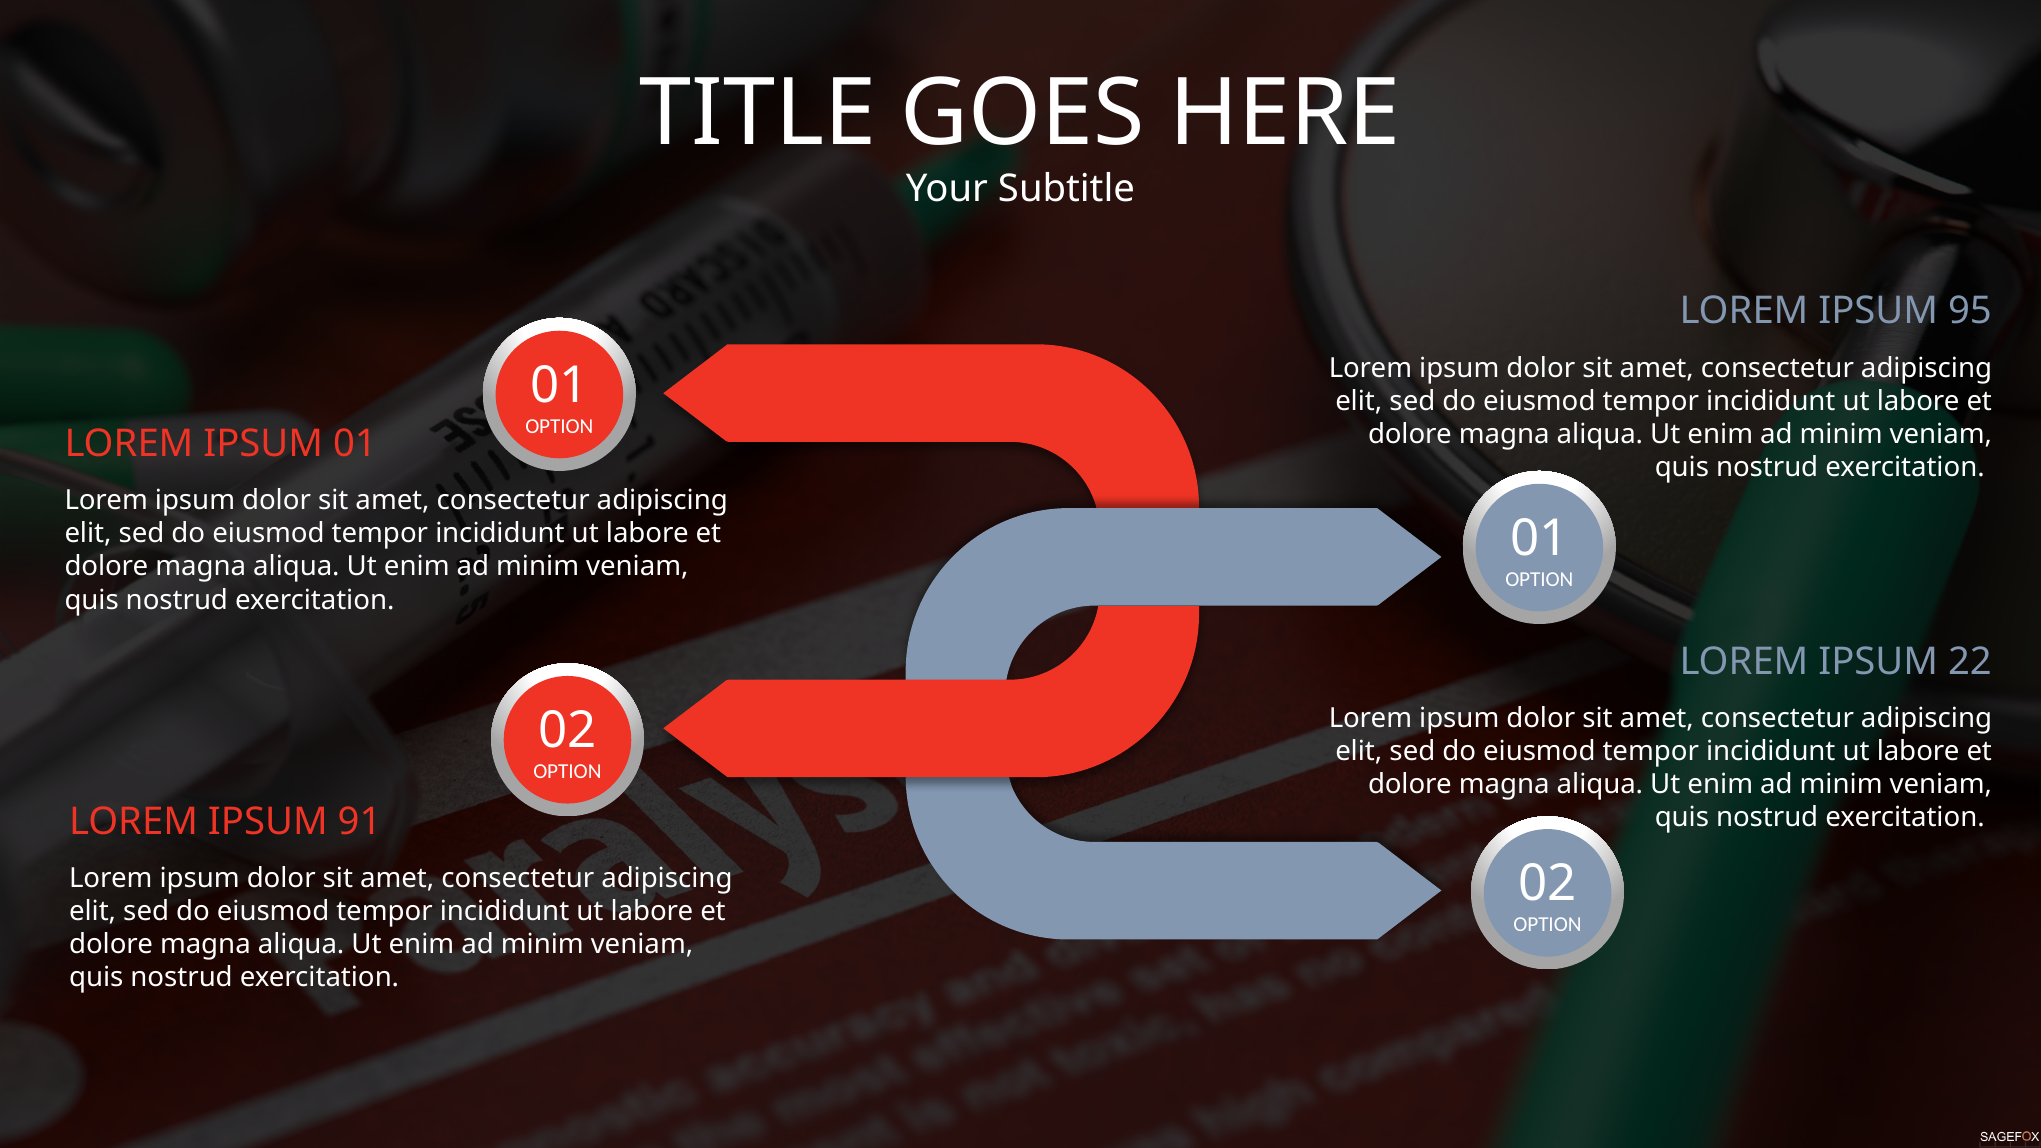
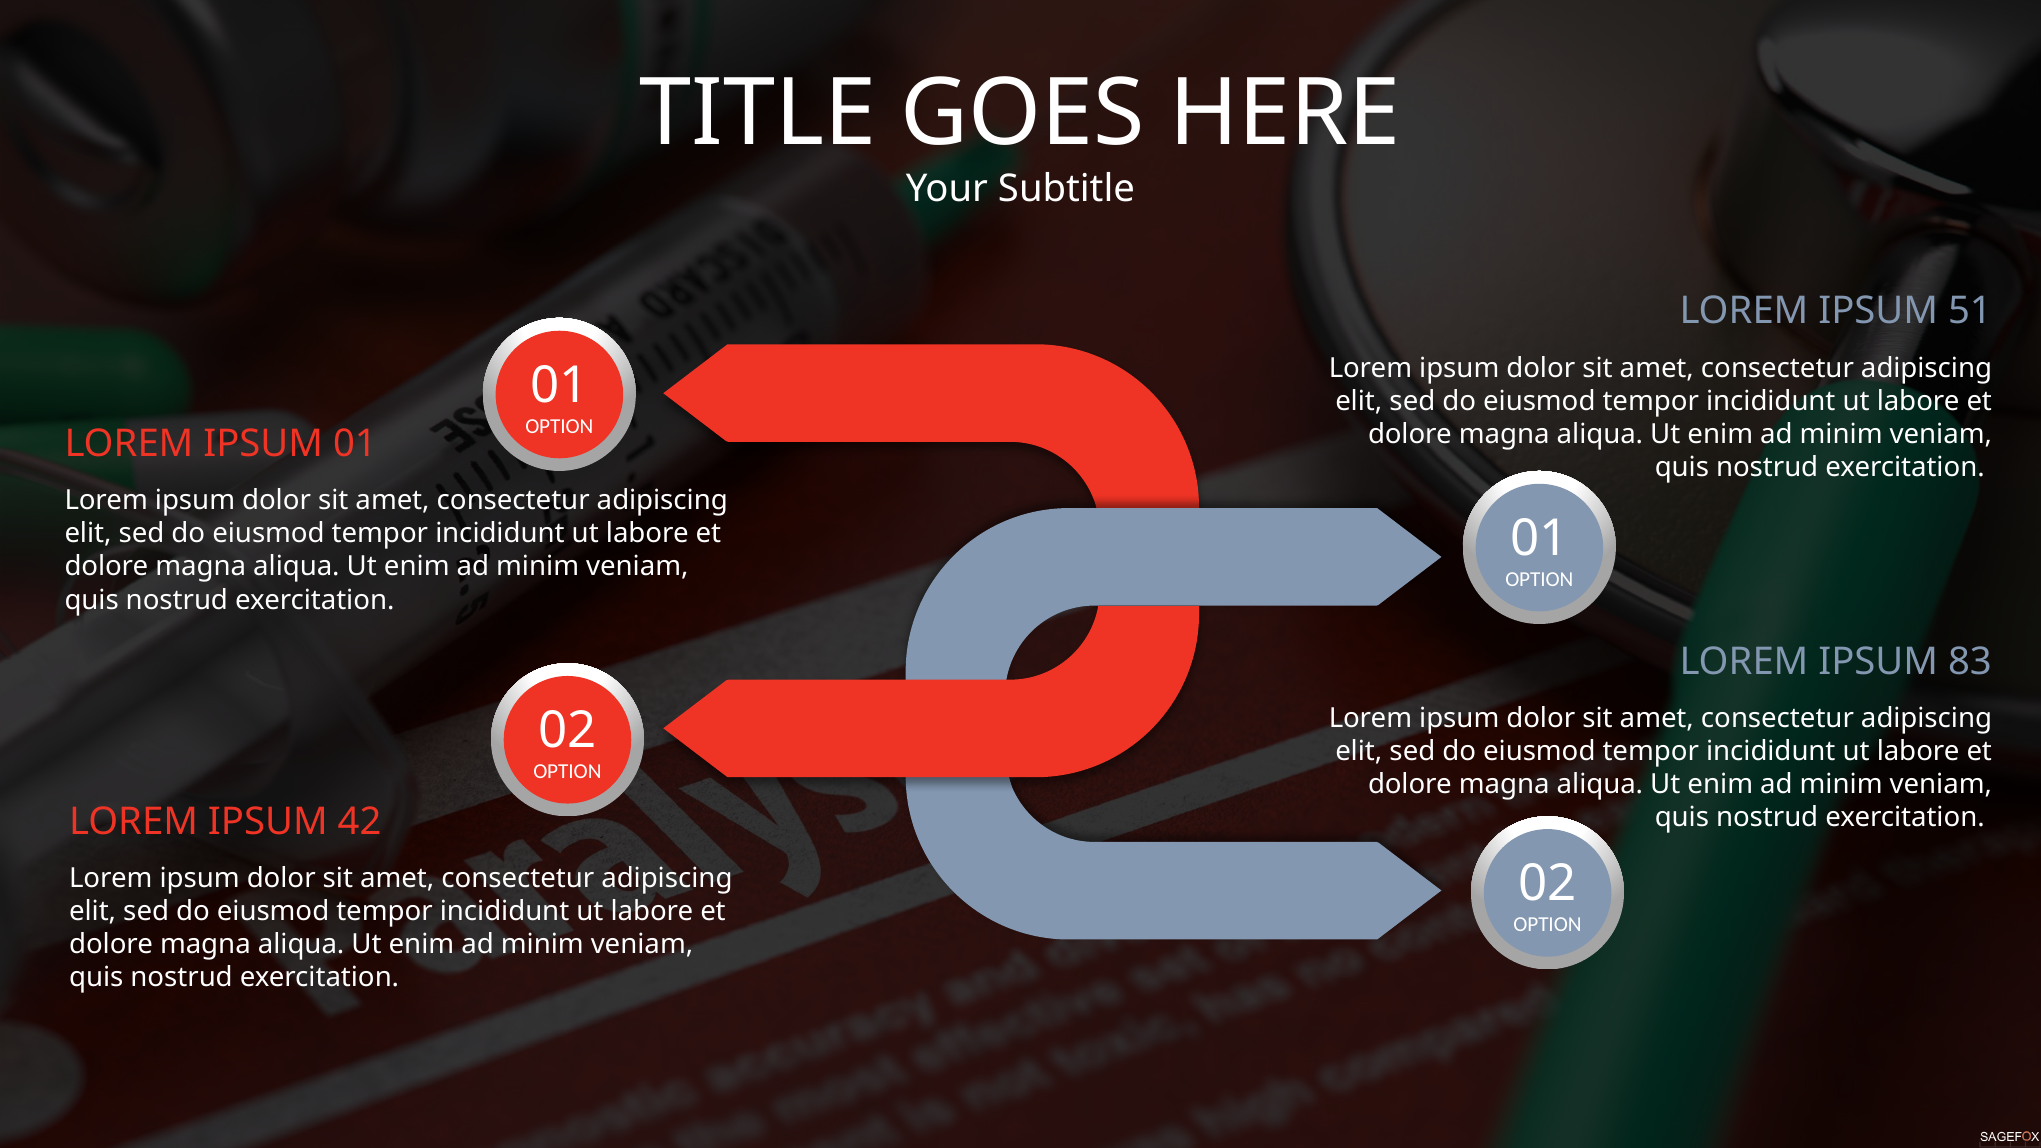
95: 95 -> 51
22: 22 -> 83
91: 91 -> 42
